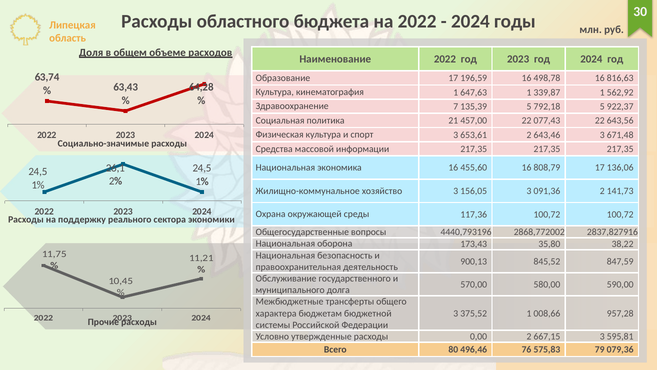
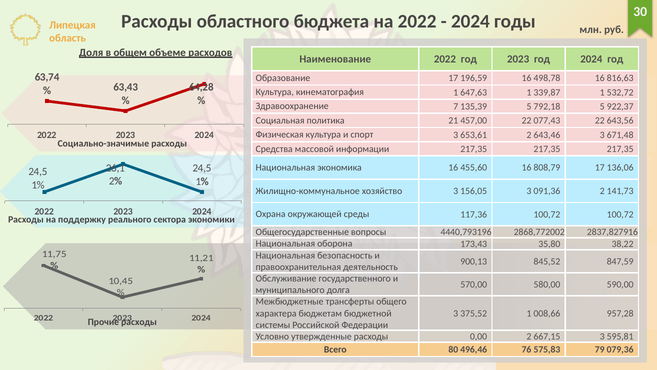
562,92: 562,92 -> 532,72
